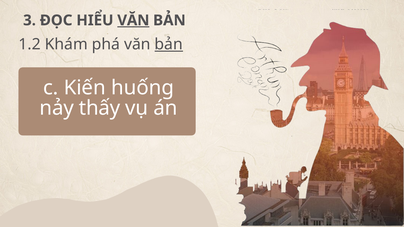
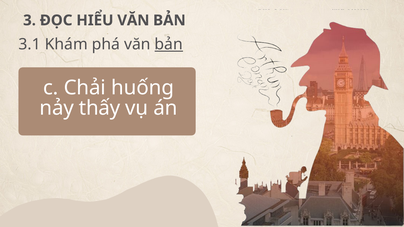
VĂN at (133, 20) underline: present -> none
1.2: 1.2 -> 3.1
Kiến: Kiến -> Chải
